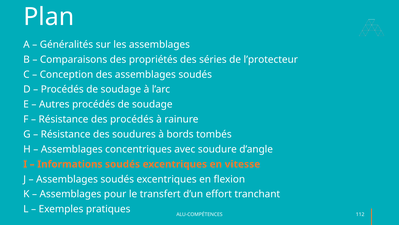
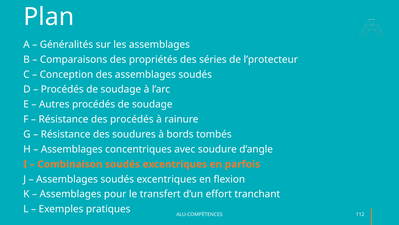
Informations: Informations -> Combinaison
vitesse: vitesse -> parfois
